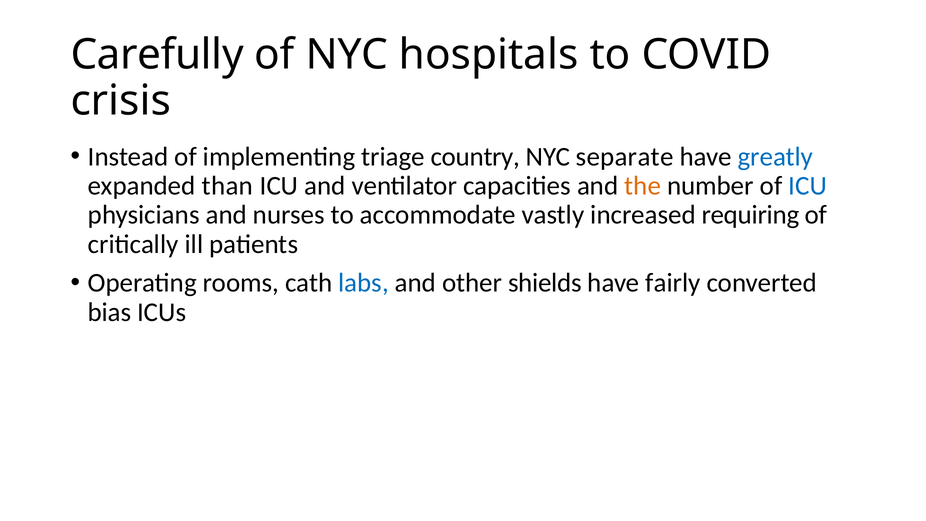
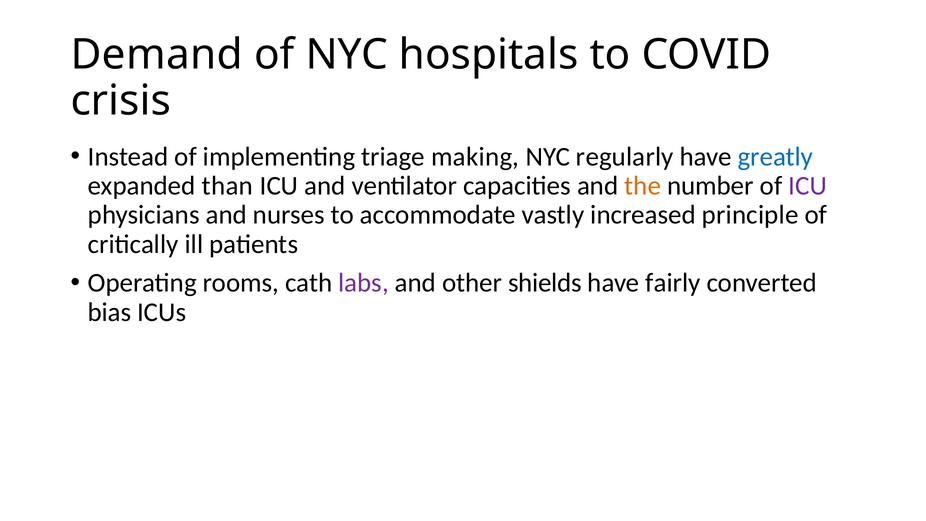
Carefully: Carefully -> Demand
country: country -> making
separate: separate -> regularly
ICU at (808, 186) colour: blue -> purple
requiring: requiring -> principle
labs colour: blue -> purple
